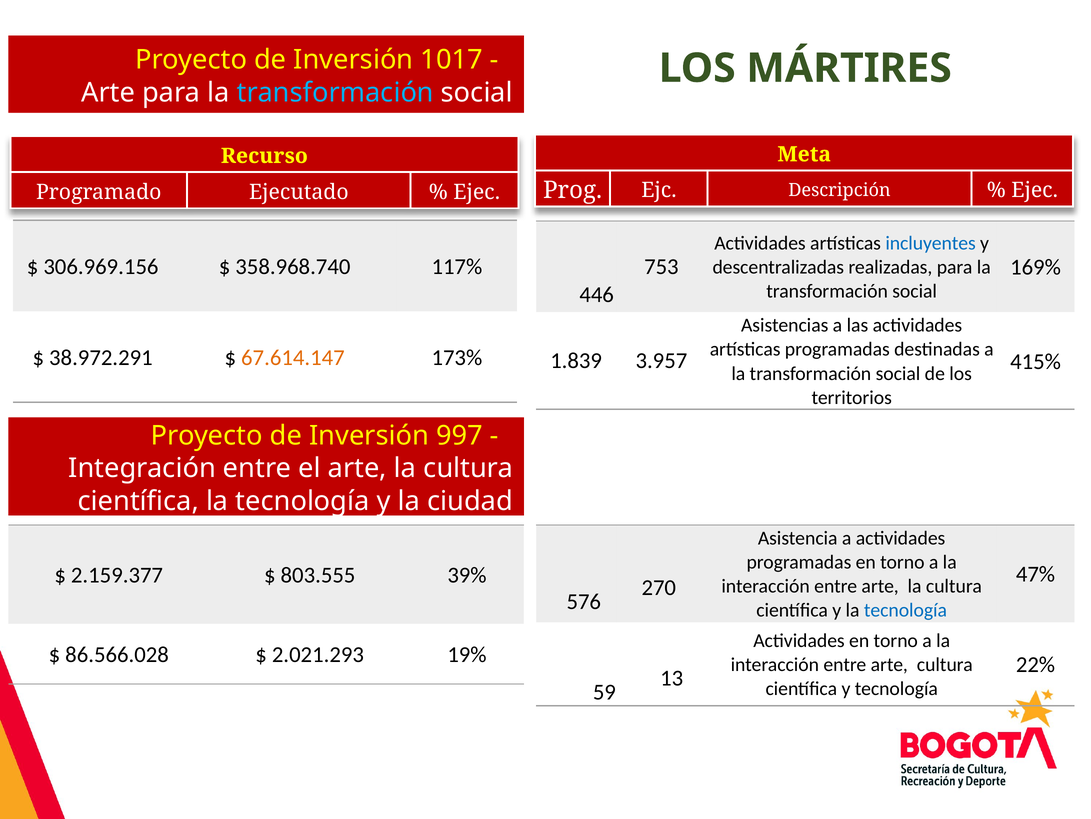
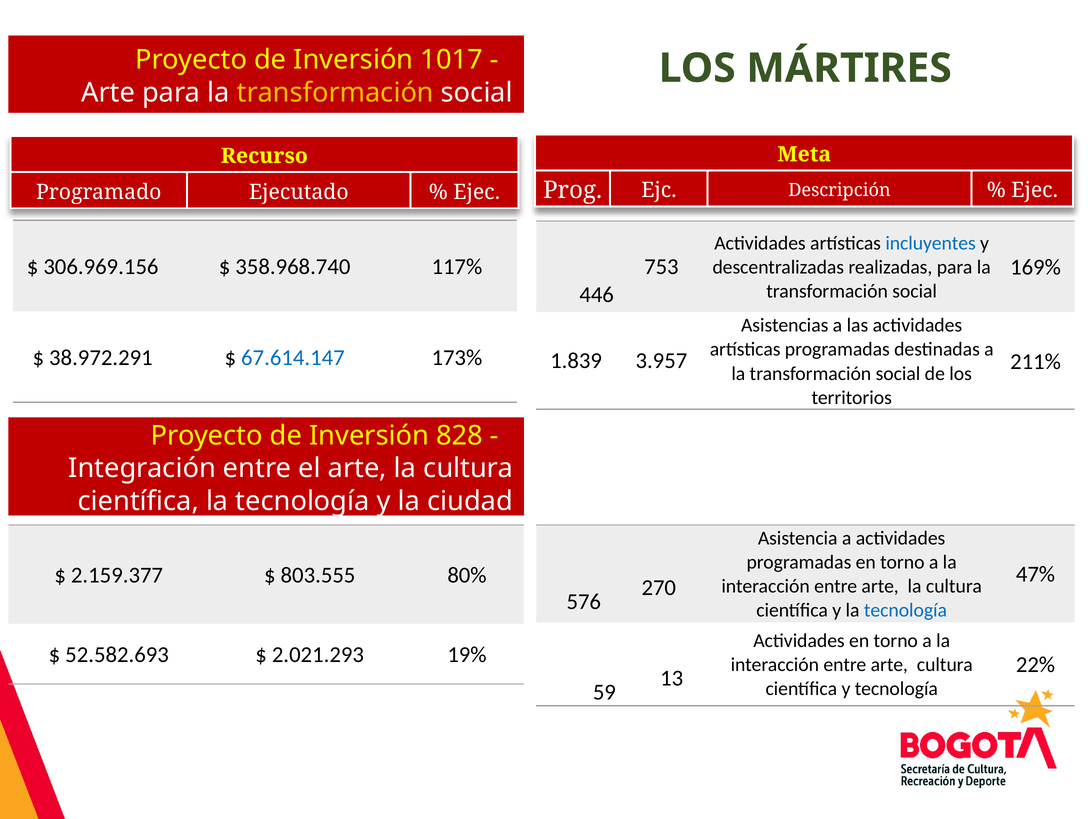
transformación at (335, 92) colour: light blue -> yellow
67.614.147 colour: orange -> blue
415%: 415% -> 211%
997: 997 -> 828
39%: 39% -> 80%
86.566.028: 86.566.028 -> 52.582.693
